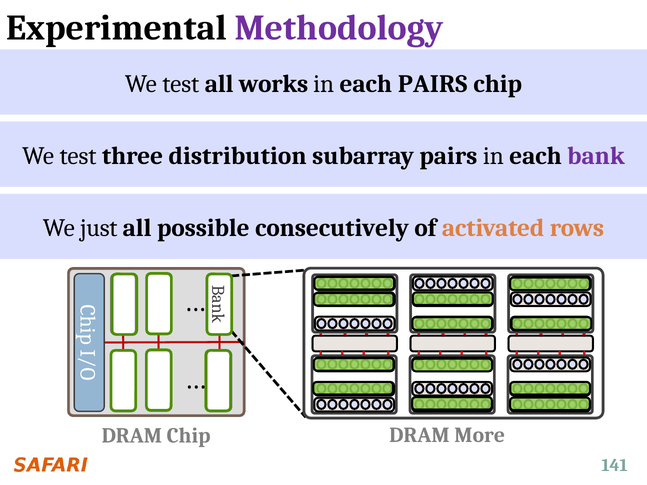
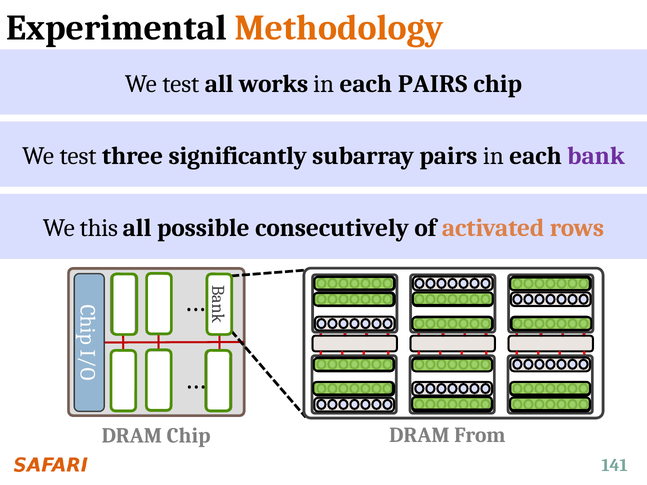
Methodology colour: purple -> orange
distribution: distribution -> significantly
just: just -> this
More: More -> From
